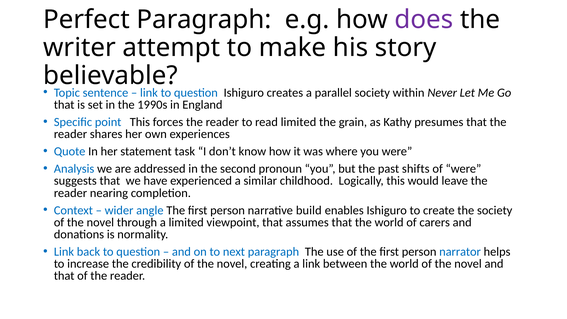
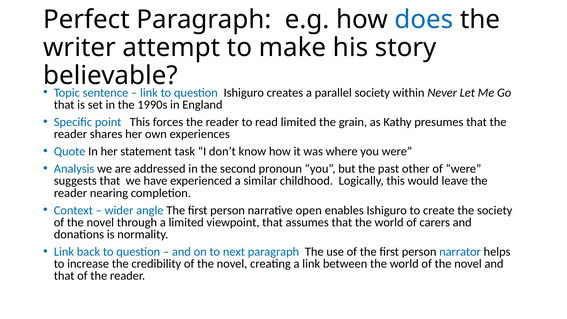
does colour: purple -> blue
shifts: shifts -> other
build: build -> open
